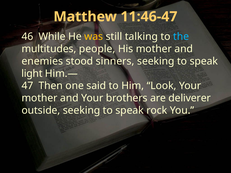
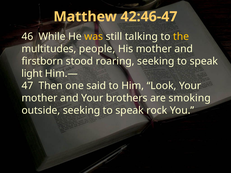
11:46-47: 11:46-47 -> 42:46-47
the colour: light blue -> yellow
enemies: enemies -> firstborn
sinners: sinners -> roaring
deliverer: deliverer -> smoking
